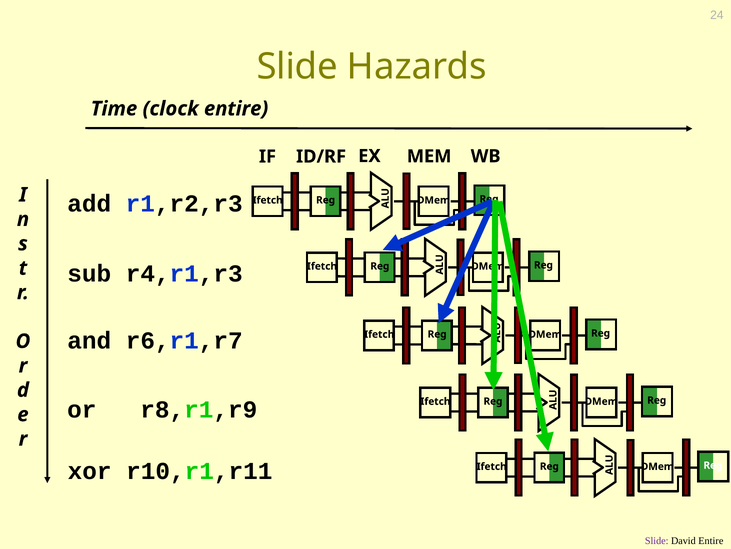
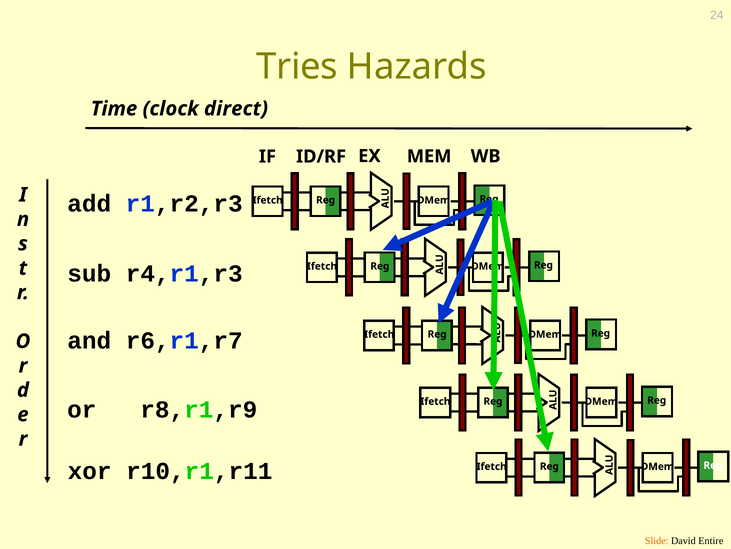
Slide at (297, 67): Slide -> Tries
clock entire: entire -> direct
Slide at (657, 540) colour: purple -> orange
